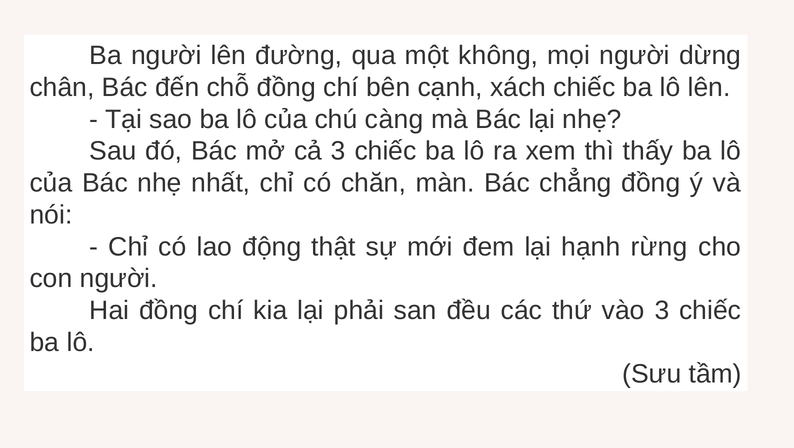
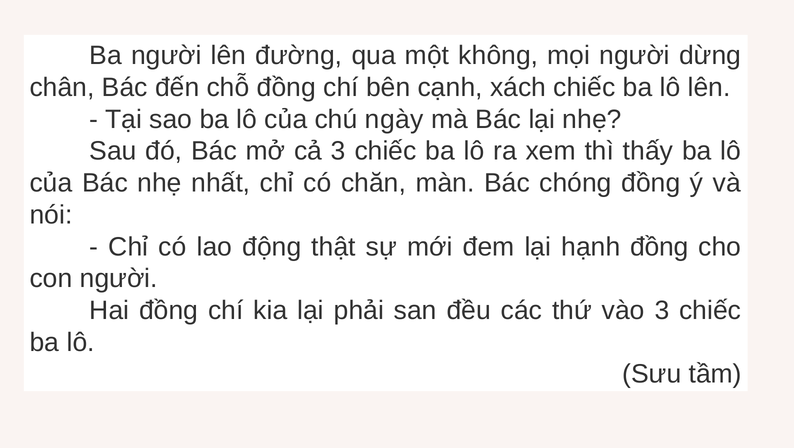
càng: càng -> ngày
chẳng: chẳng -> chóng
hạnh rừng: rừng -> đồng
